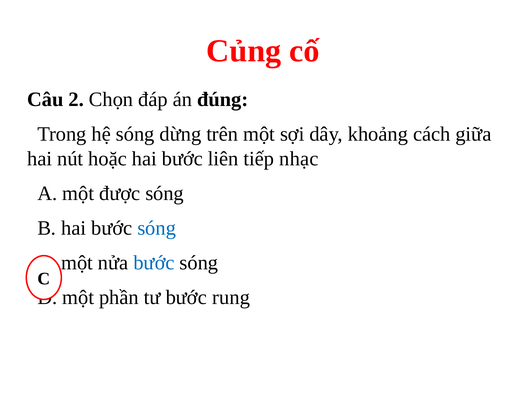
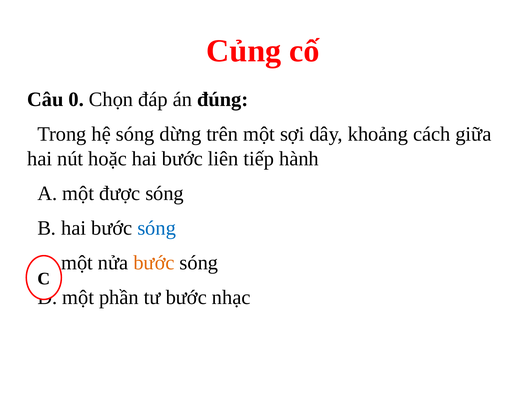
2: 2 -> 0
nhạc: nhạc -> hành
bước at (154, 263) colour: blue -> orange
rung: rung -> nhạc
